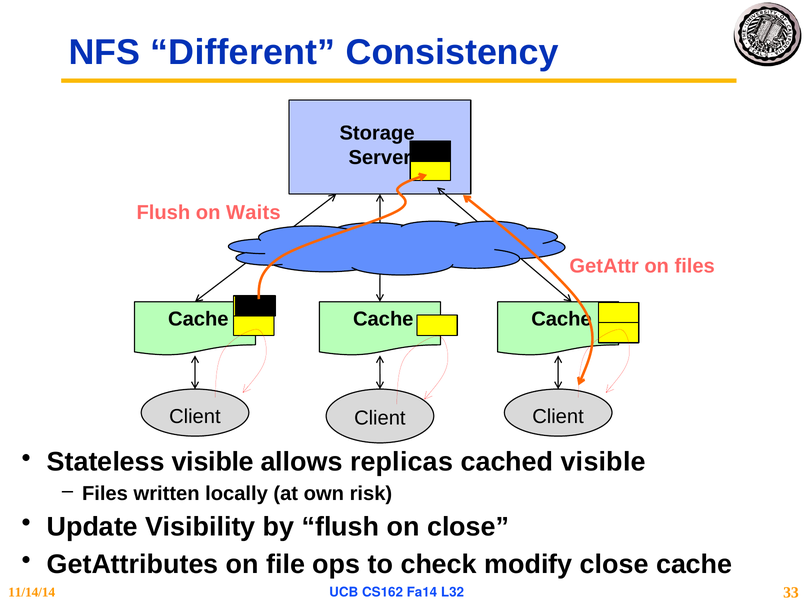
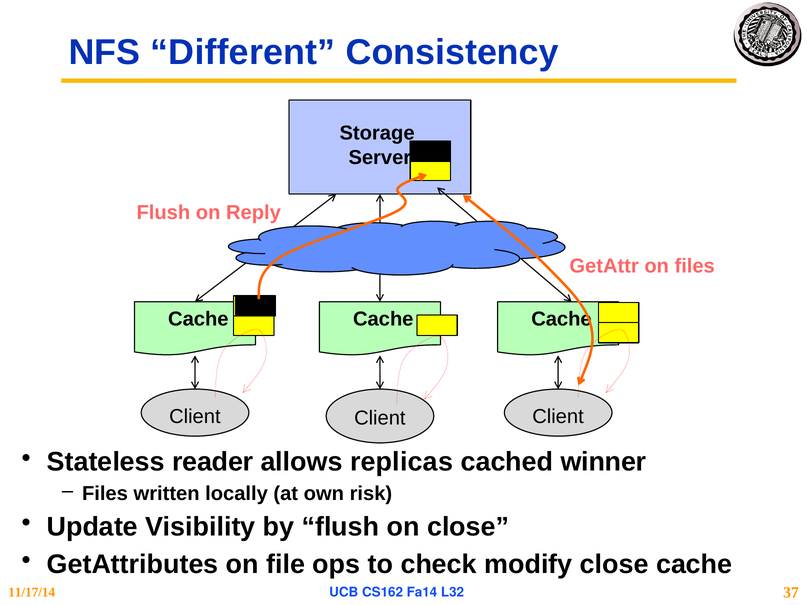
Waits: Waits -> Reply
Stateless visible: visible -> reader
cached visible: visible -> winner
11/14/14: 11/14/14 -> 11/17/14
33: 33 -> 37
